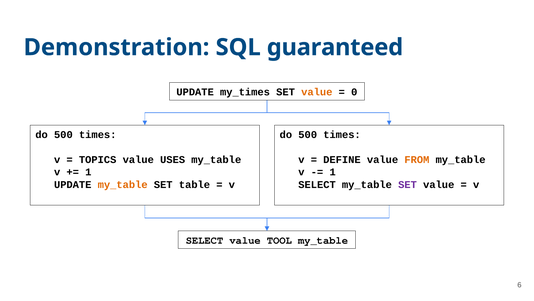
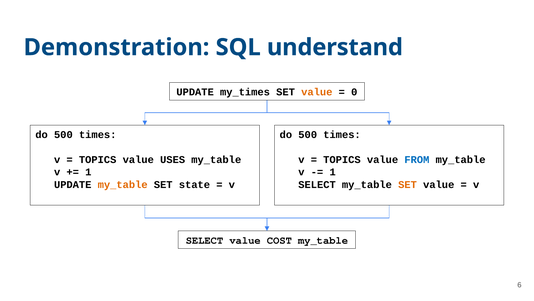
guaranteed: guaranteed -> understand
DEFINE at (342, 159): DEFINE -> TOPICS
FROM colour: orange -> blue
table: table -> state
SET at (408, 184) colour: purple -> orange
TOOL: TOOL -> COST
